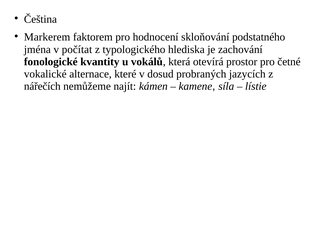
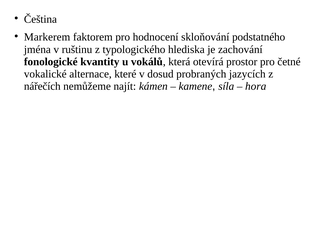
počítat: počítat -> ruštinu
lístie: lístie -> hora
